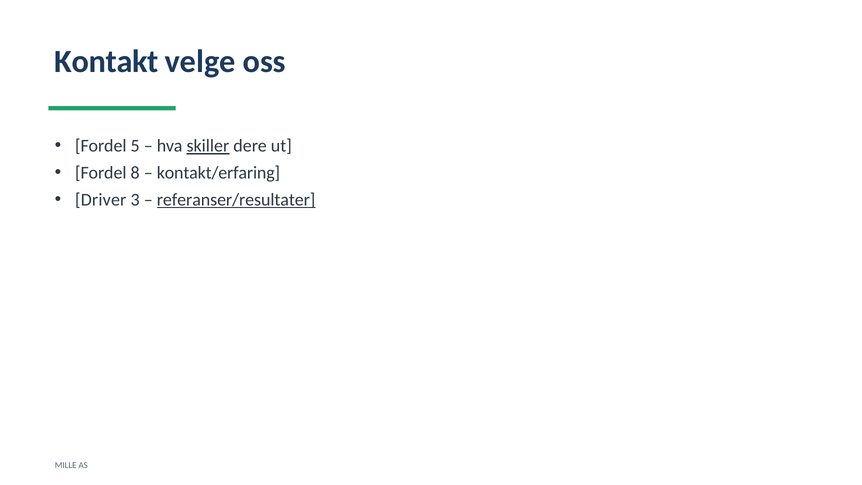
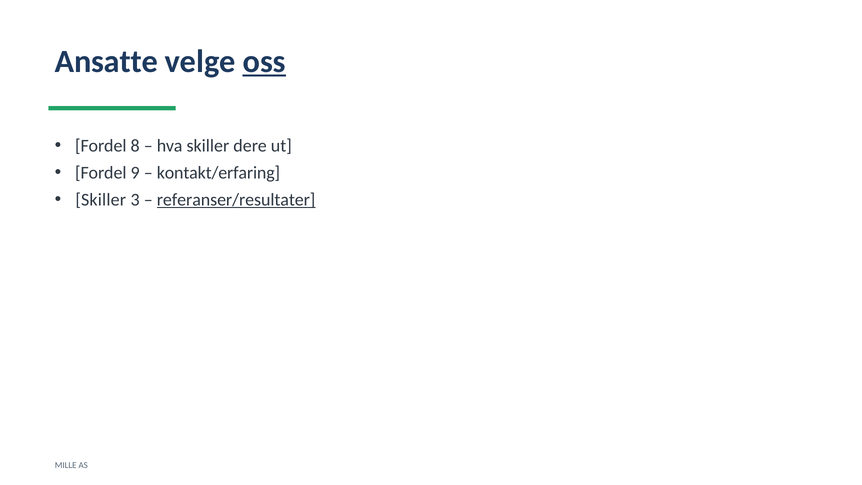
Kontakt: Kontakt -> Ansatte
oss underline: none -> present
5: 5 -> 8
skiller at (208, 146) underline: present -> none
8: 8 -> 9
Driver at (101, 200): Driver -> Skiller
